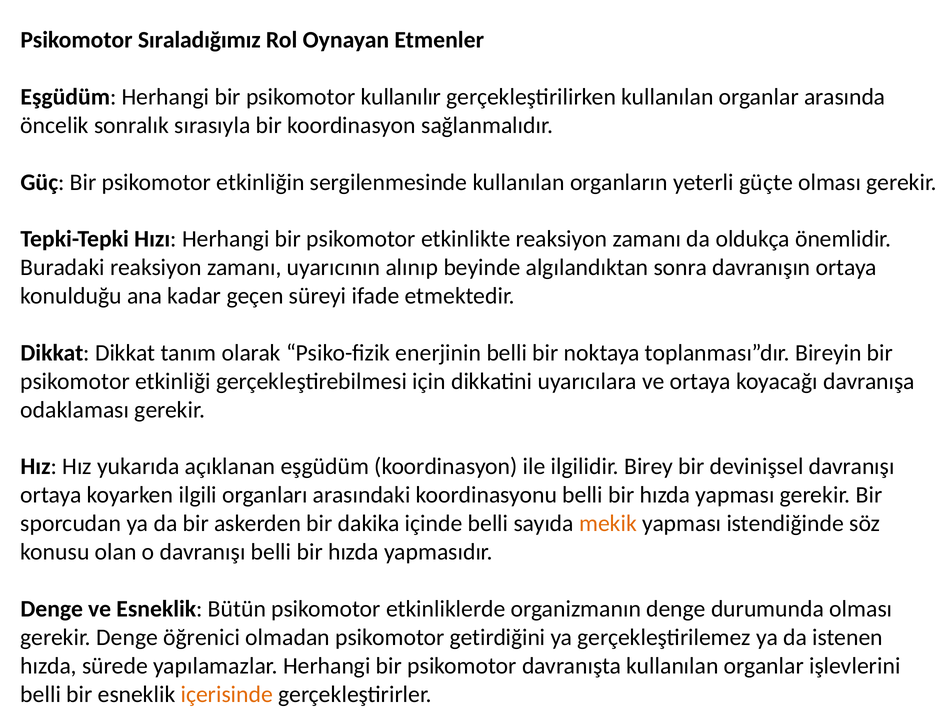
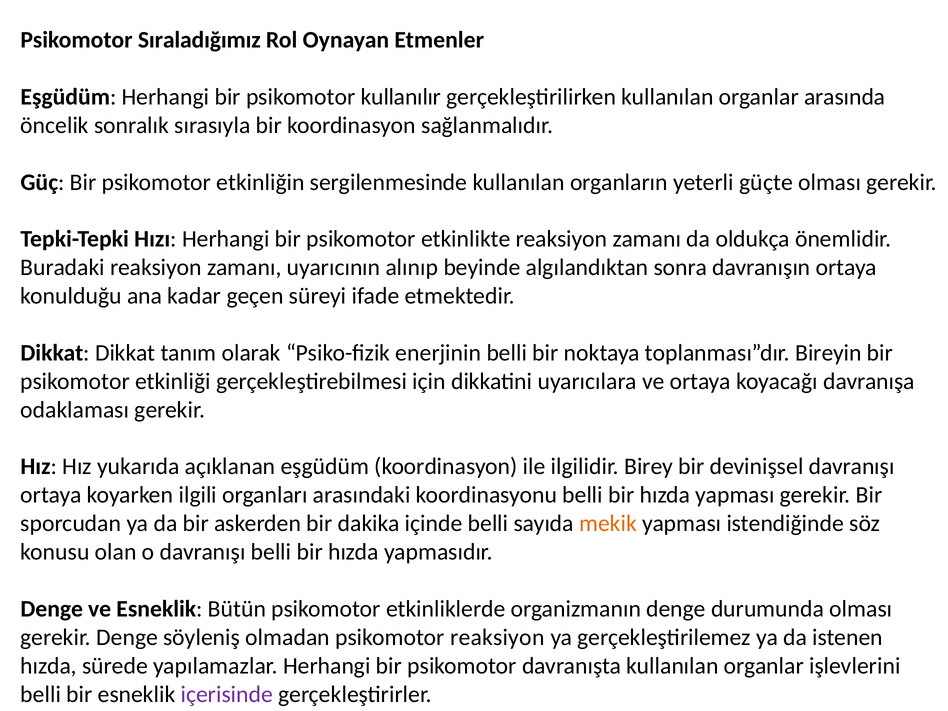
öğrenici: öğrenici -> söyleniş
psikomotor getirdiğini: getirdiğini -> reaksiyon
içerisinde colour: orange -> purple
